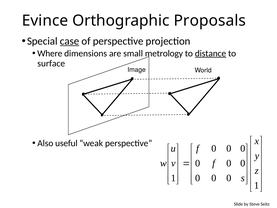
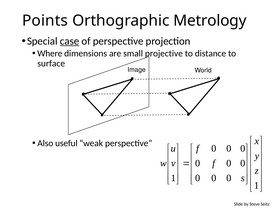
Evince: Evince -> Points
Proposals: Proposals -> Metrology
metrology: metrology -> projective
distance underline: present -> none
